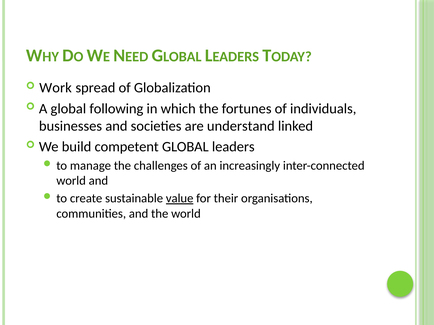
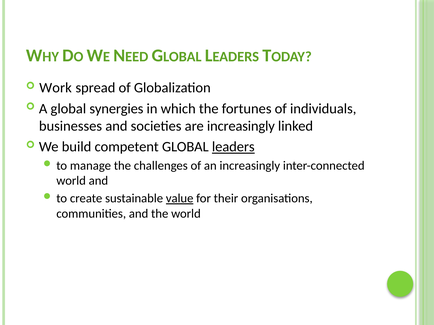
following: following -> synergies
are understand: understand -> increasingly
leaders underline: none -> present
